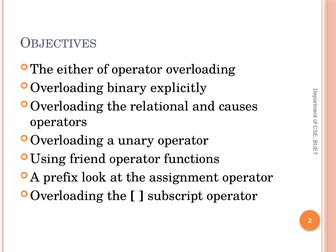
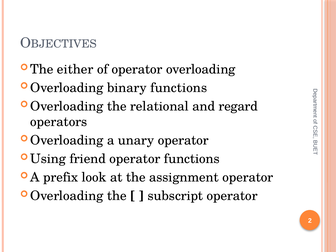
binary explicitly: explicitly -> functions
causes: causes -> regard
